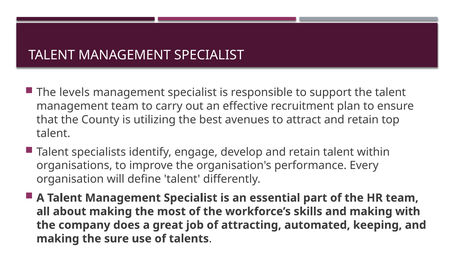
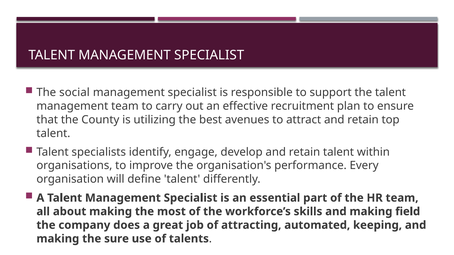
levels: levels -> social
with: with -> field
